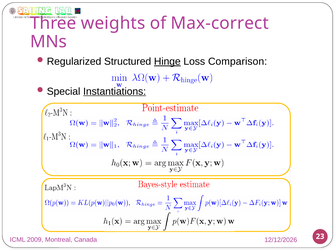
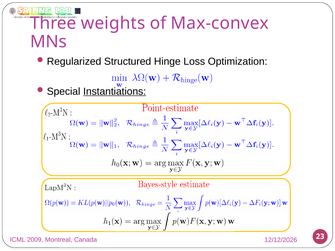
Max-correct: Max-correct -> Max-convex
Hinge underline: present -> none
Comparison: Comparison -> Optimization
